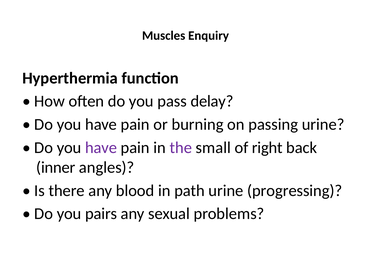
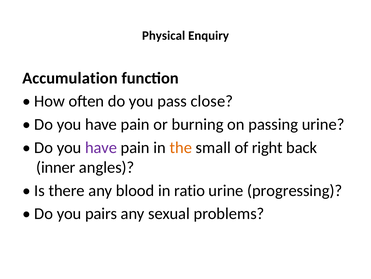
Muscles: Muscles -> Physical
Hyperthermia: Hyperthermia -> Accumulation
delay: delay -> close
the colour: purple -> orange
path: path -> ratio
